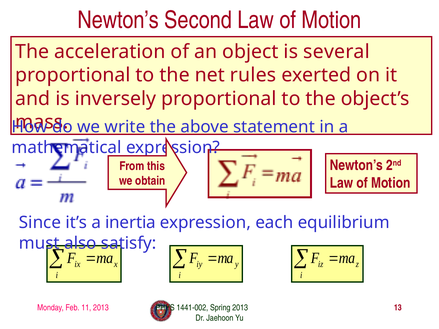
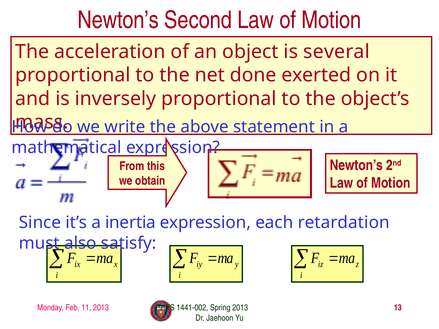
rules: rules -> done
equilibrium: equilibrium -> retardation
